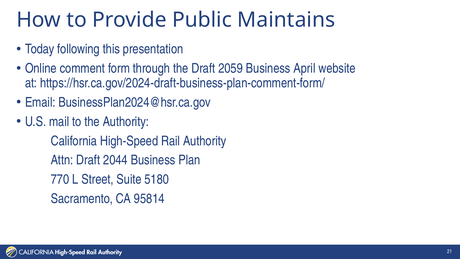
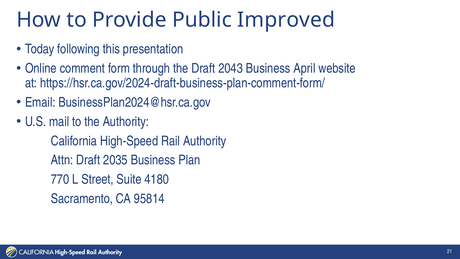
Maintains: Maintains -> Improved
2059: 2059 -> 2043
2044: 2044 -> 2035
5180: 5180 -> 4180
